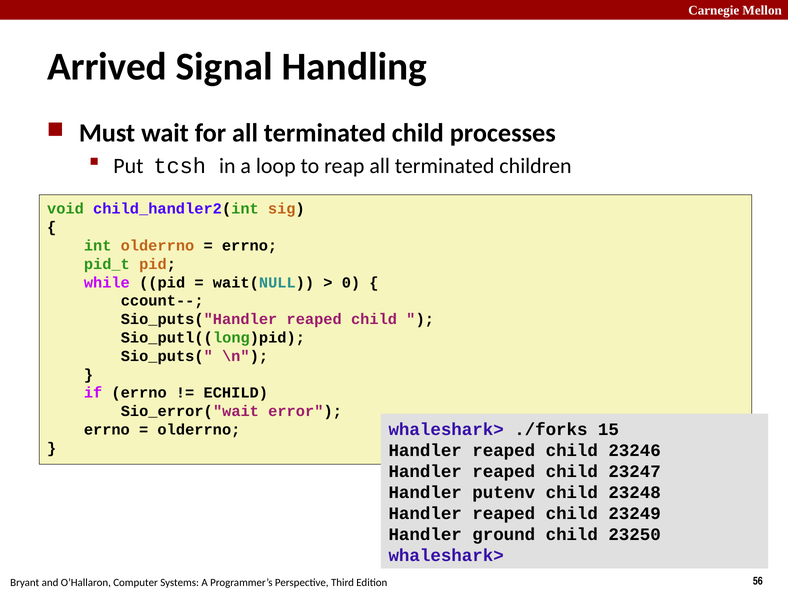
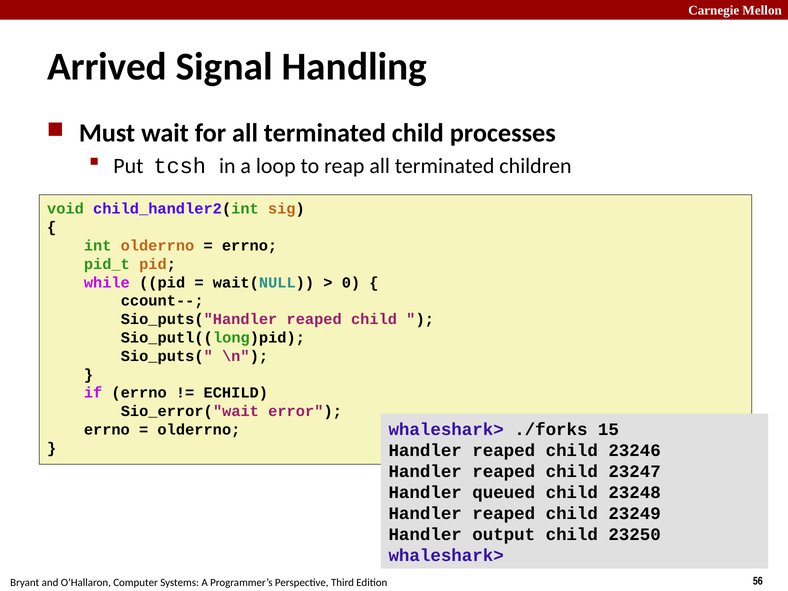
putenv: putenv -> queued
ground: ground -> output
